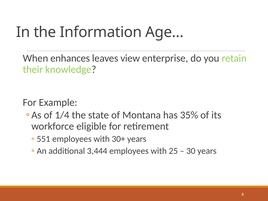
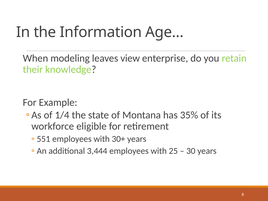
enhances: enhances -> modeling
